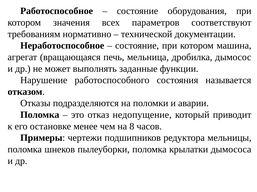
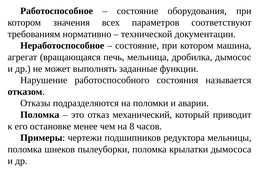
недопущение: недопущение -> механический
